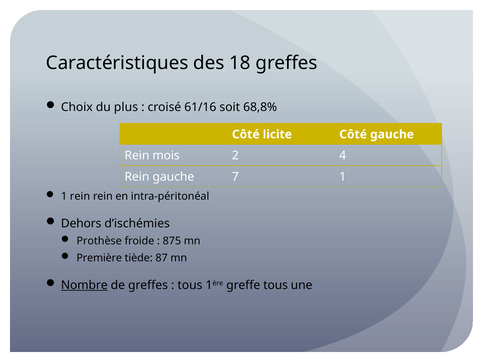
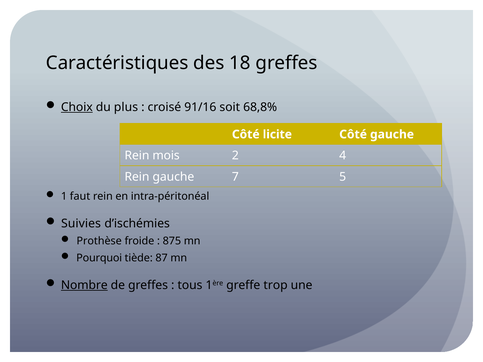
Choix underline: none -> present
61/16: 61/16 -> 91/16
7 1: 1 -> 5
1 rein: rein -> faut
Dehors: Dehors -> Suivies
Première: Première -> Pourquoi
greffe tous: tous -> trop
